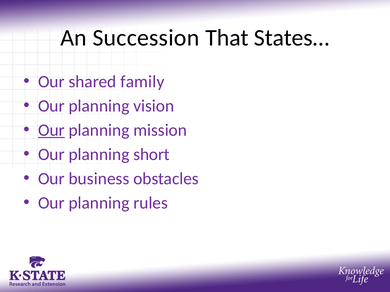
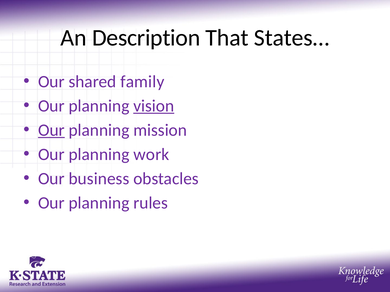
Succession: Succession -> Description
vision underline: none -> present
short: short -> work
